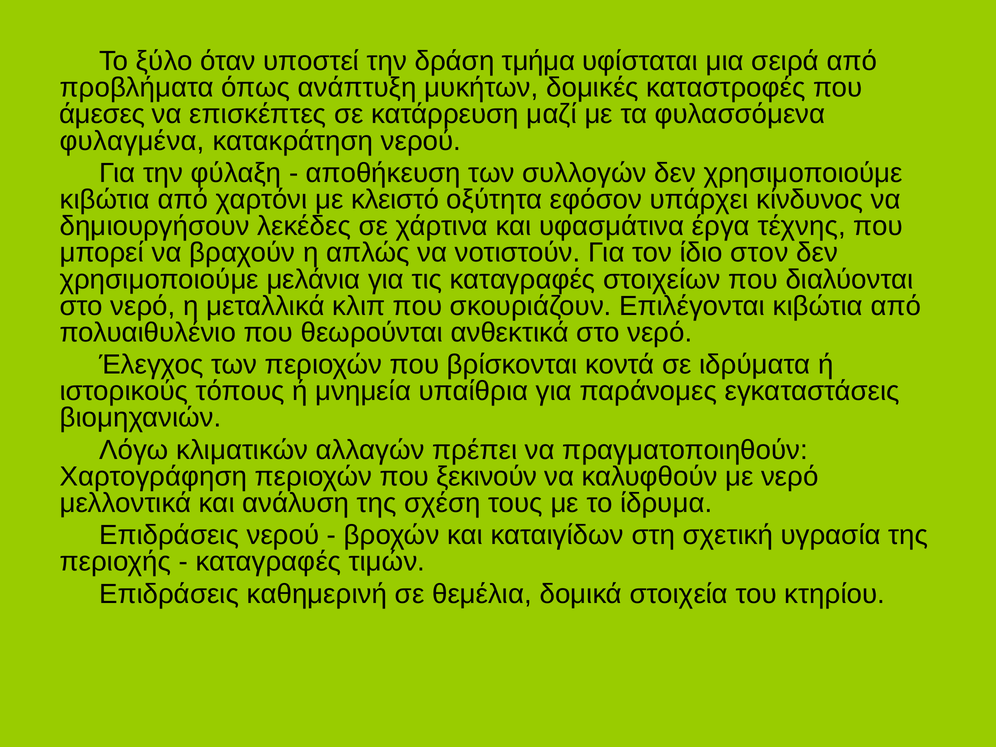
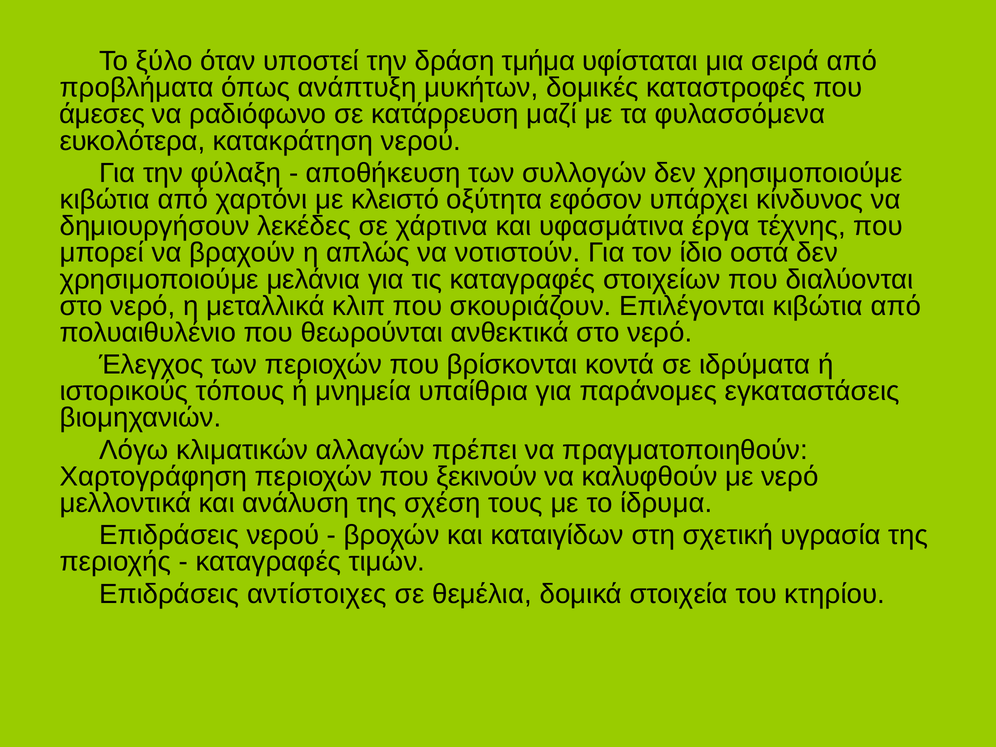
επισκέπτες: επισκέπτες -> ραδιόφωνο
φυλαγμένα: φυλαγμένα -> ευκολότερα
στον: στον -> οστά
καθημερινή: καθημερινή -> αντίστοιχες
